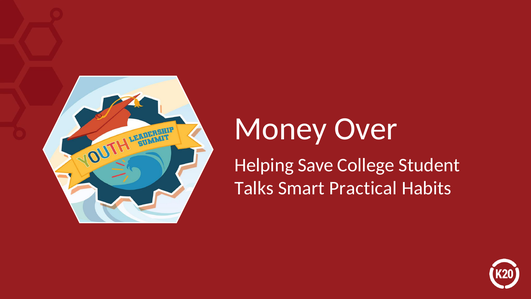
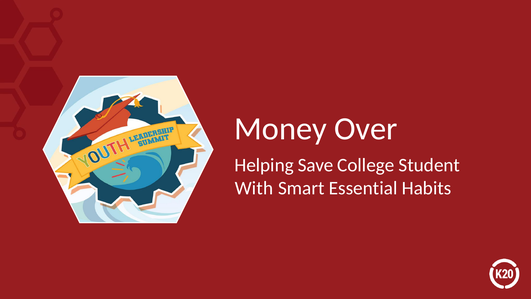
Talks: Talks -> With
Practical: Practical -> Essential
